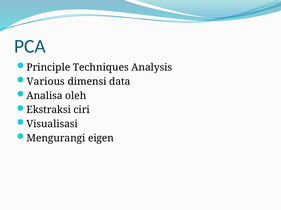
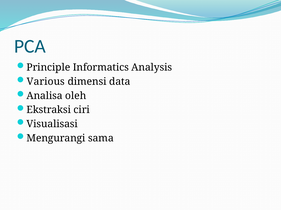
Techniques: Techniques -> Informatics
eigen: eigen -> sama
